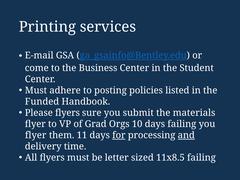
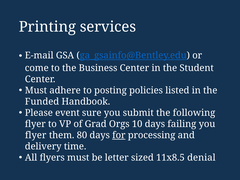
Please flyers: flyers -> event
materials: materials -> following
11: 11 -> 80
and underline: present -> none
11x8.5 failing: failing -> denial
